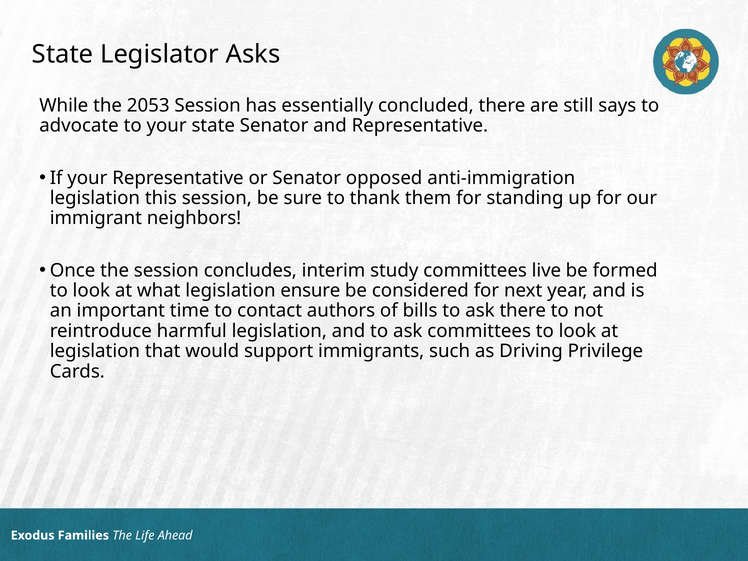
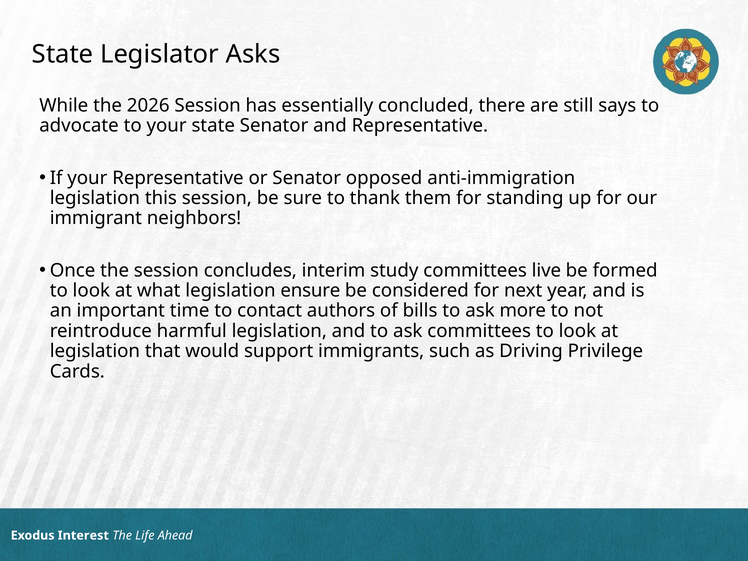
2053: 2053 -> 2026
ask there: there -> more
Families: Families -> Interest
